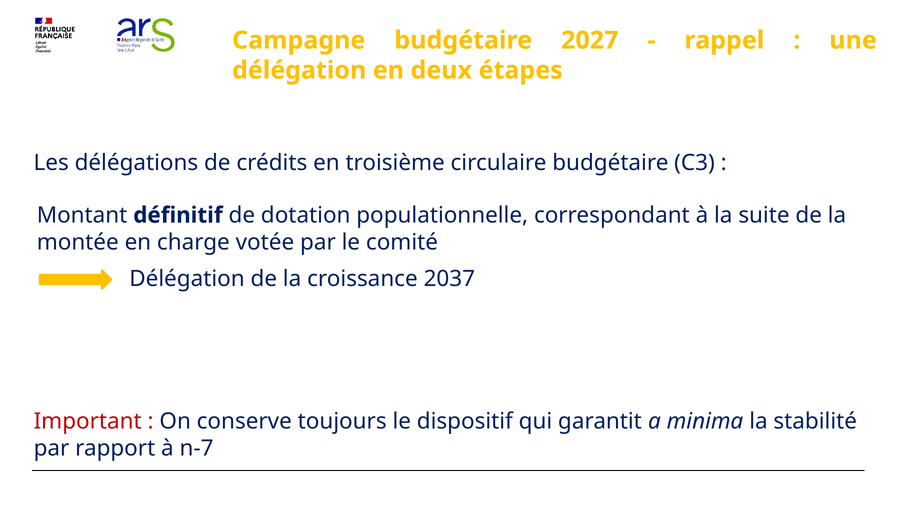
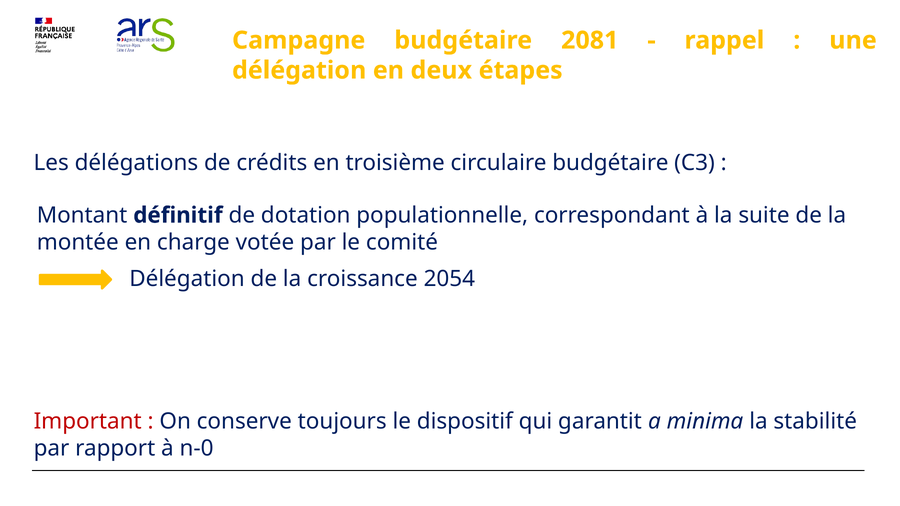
2027: 2027 -> 2081
2037: 2037 -> 2054
n-7: n-7 -> n-0
